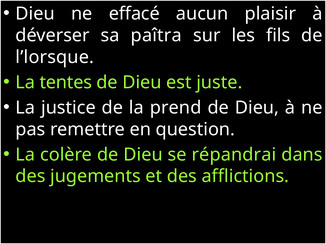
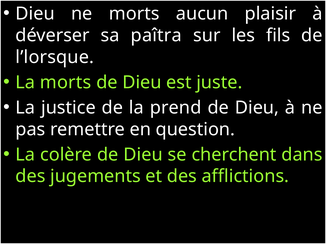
ne effacé: effacé -> morts
La tentes: tentes -> morts
répandrai: répandrai -> cherchent
